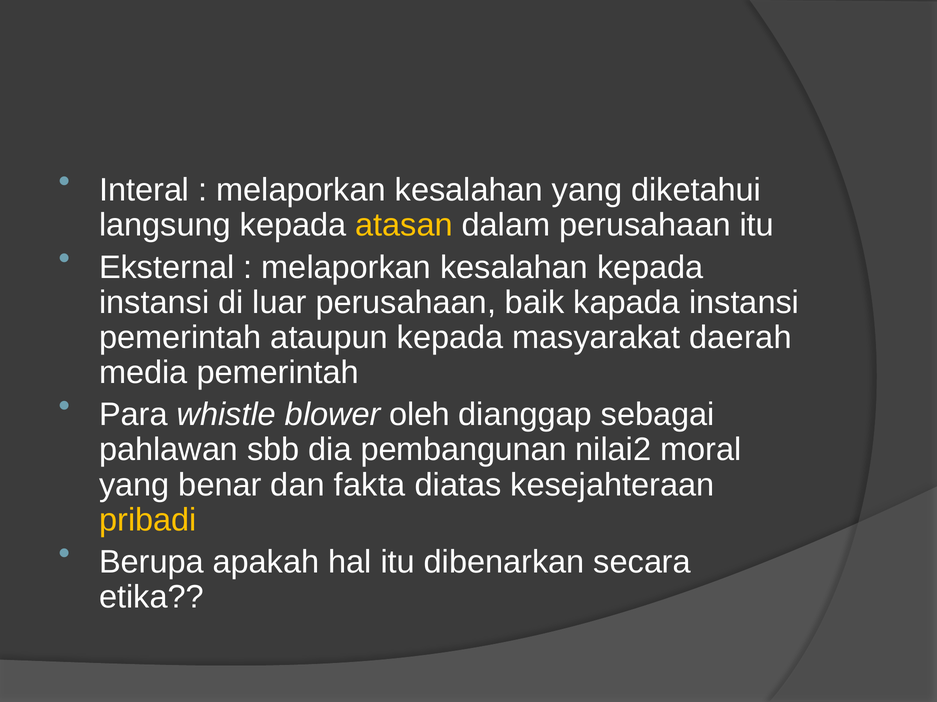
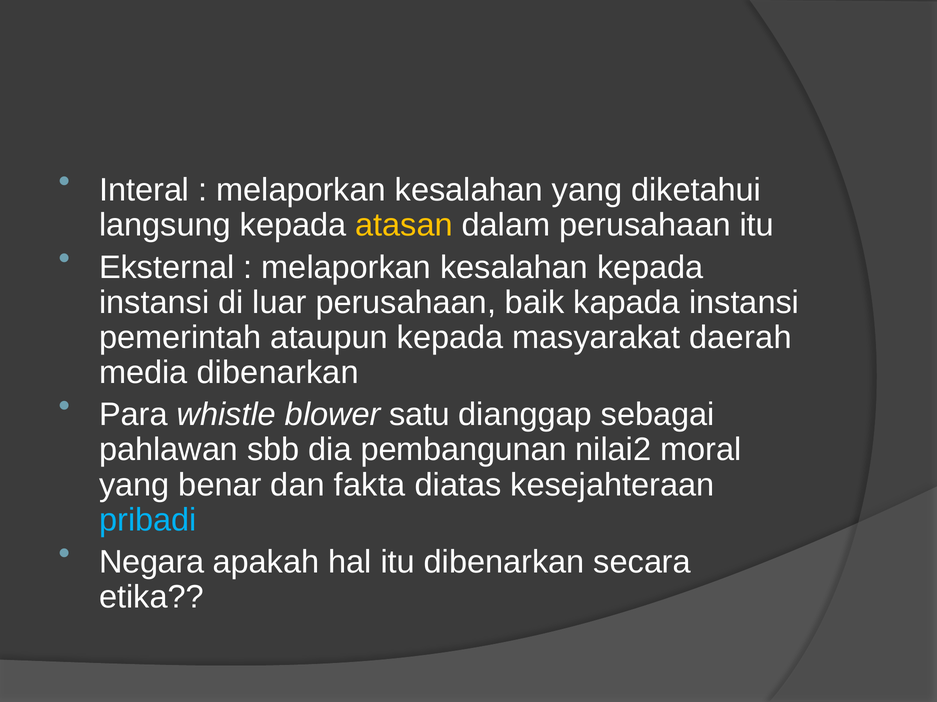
media pemerintah: pemerintah -> dibenarkan
oleh: oleh -> satu
pribadi colour: yellow -> light blue
Berupa: Berupa -> Negara
